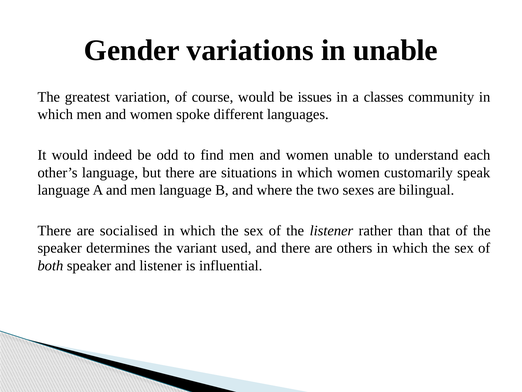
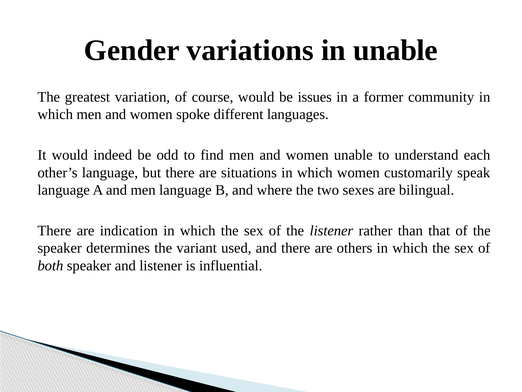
classes: classes -> former
socialised: socialised -> indication
